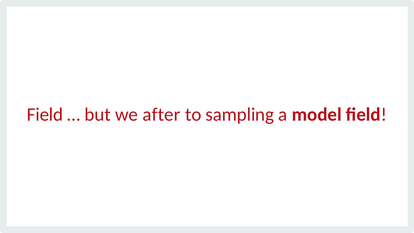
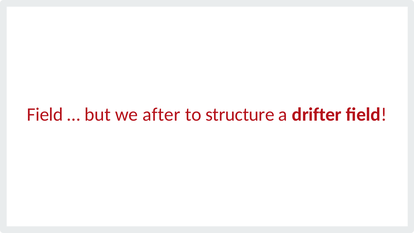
sampling: sampling -> structure
model: model -> drifter
